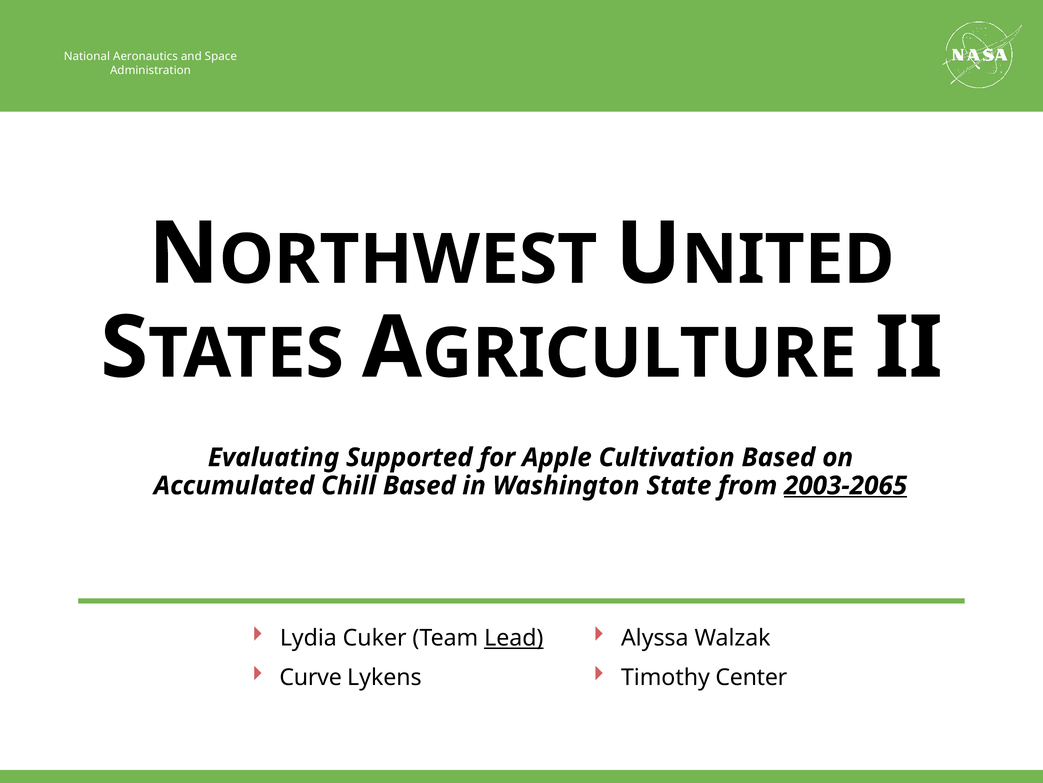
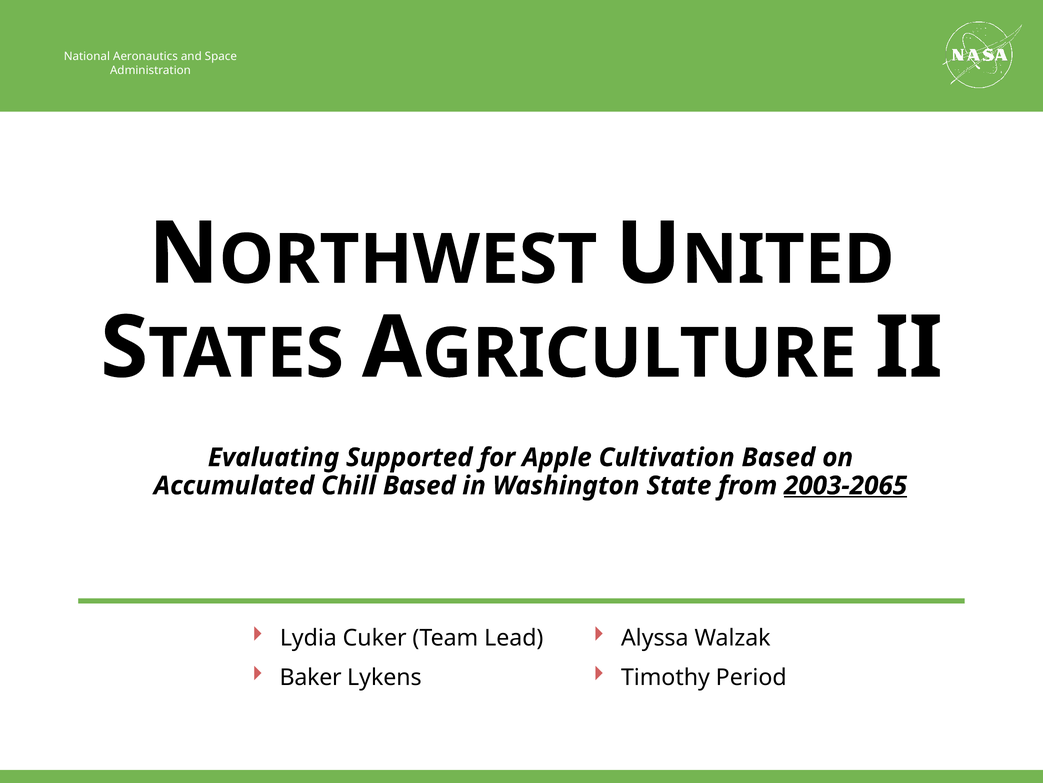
Lead underline: present -> none
Curve: Curve -> Baker
Center: Center -> Period
